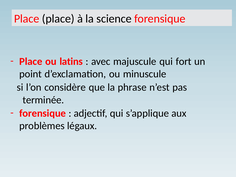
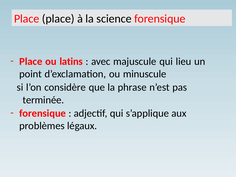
fort: fort -> lieu
